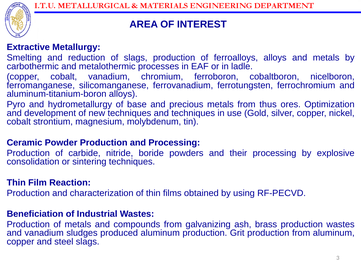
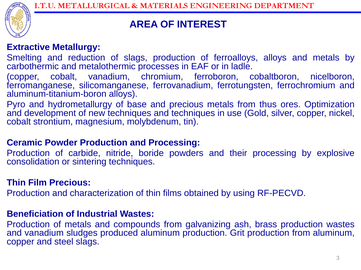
Film Reaction: Reaction -> Precious
